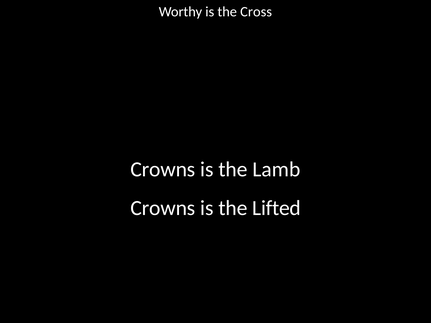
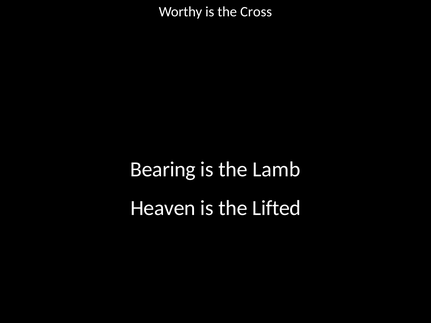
Crowns at (163, 170): Crowns -> Bearing
Crowns at (163, 208): Crowns -> Heaven
